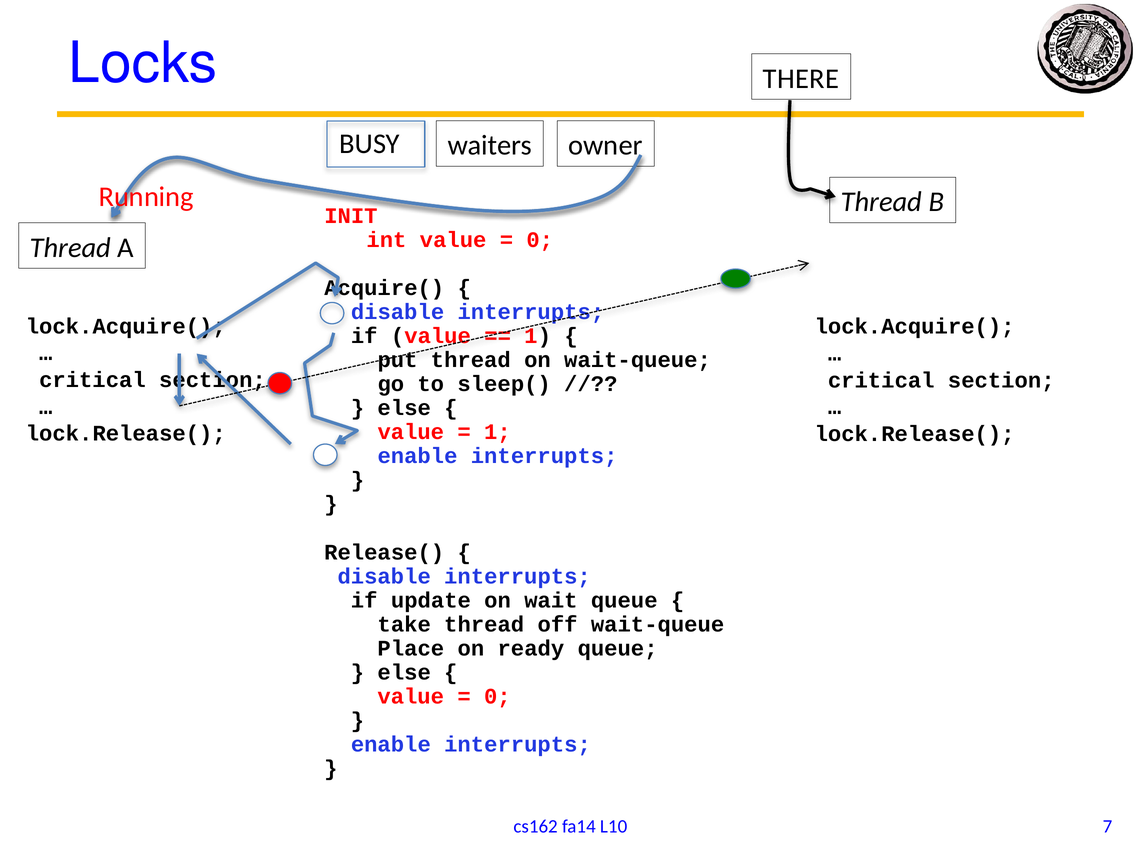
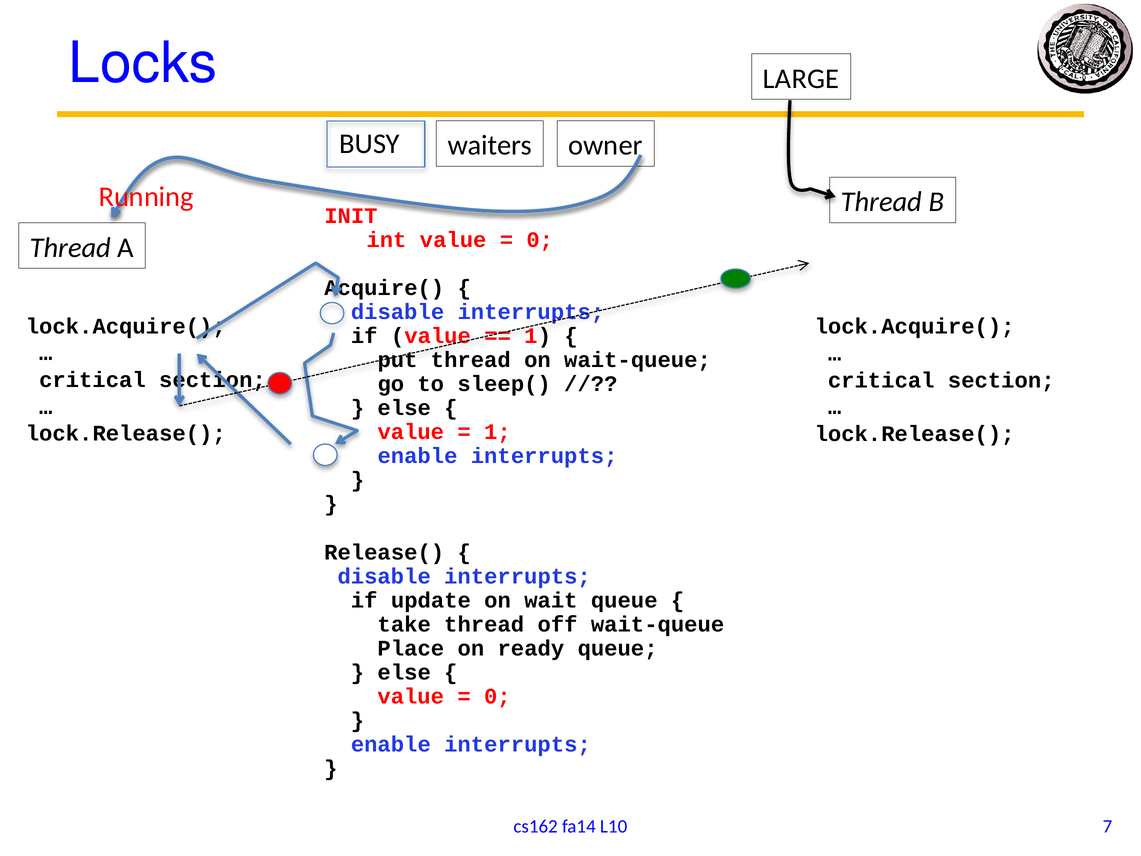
THERE: THERE -> LARGE
